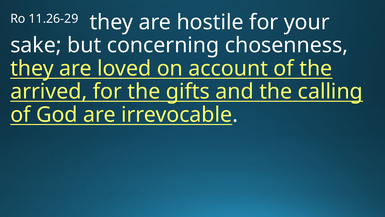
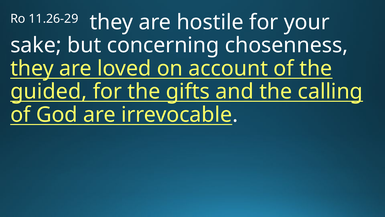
arrived: arrived -> guided
